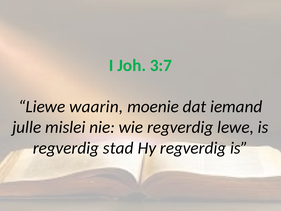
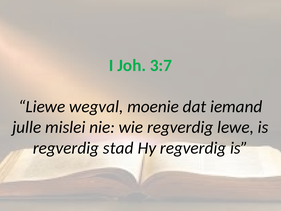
waarin: waarin -> wegval
